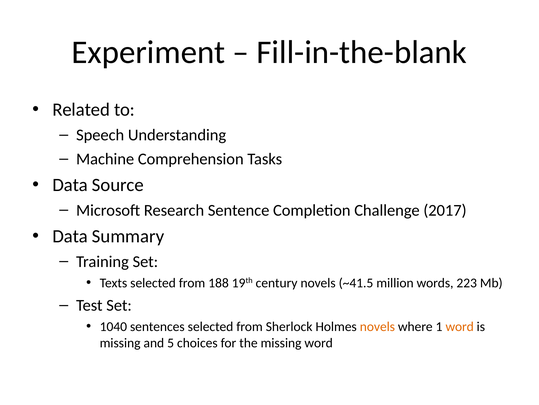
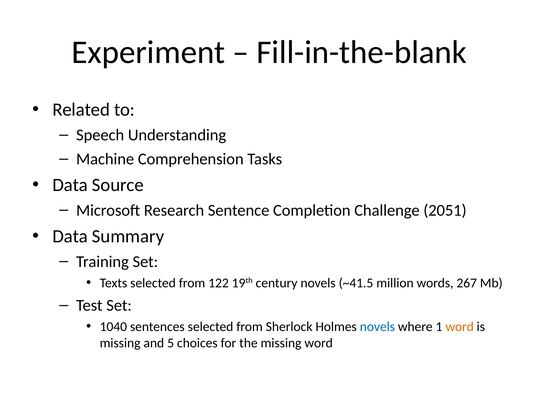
2017: 2017 -> 2051
188: 188 -> 122
223: 223 -> 267
novels at (377, 326) colour: orange -> blue
